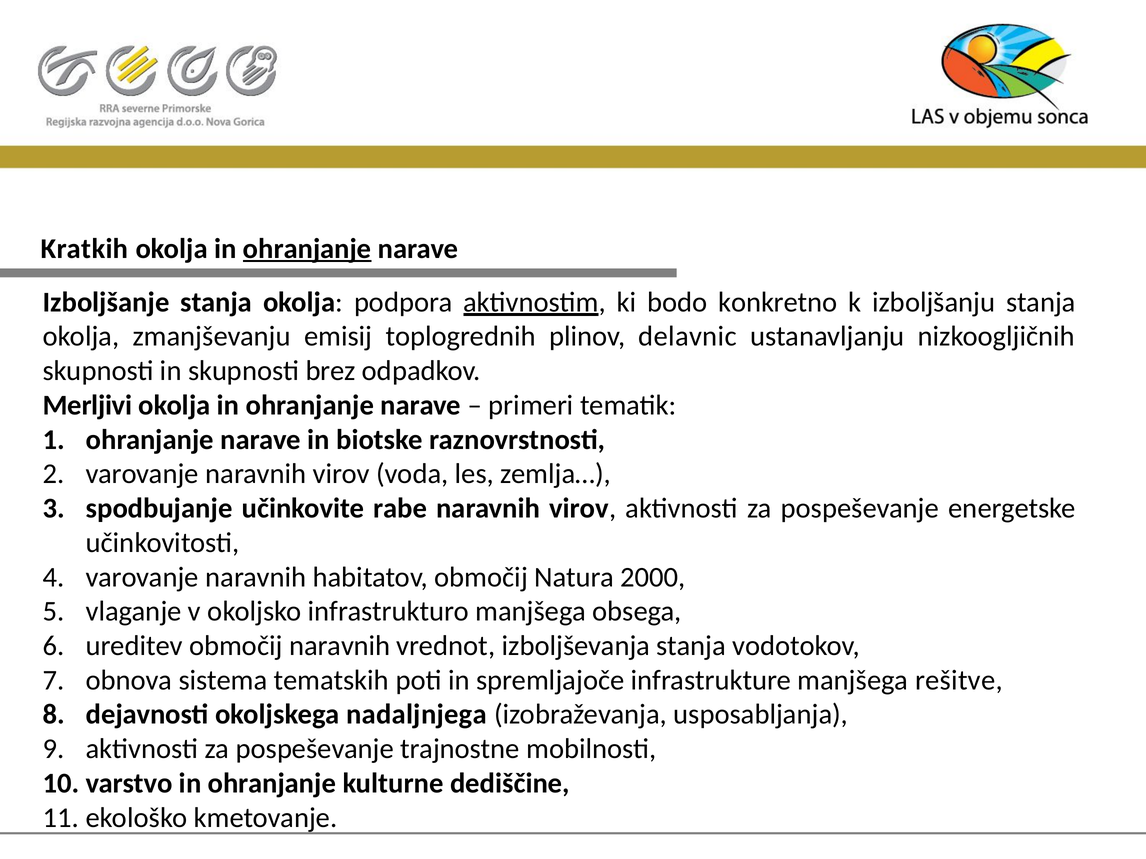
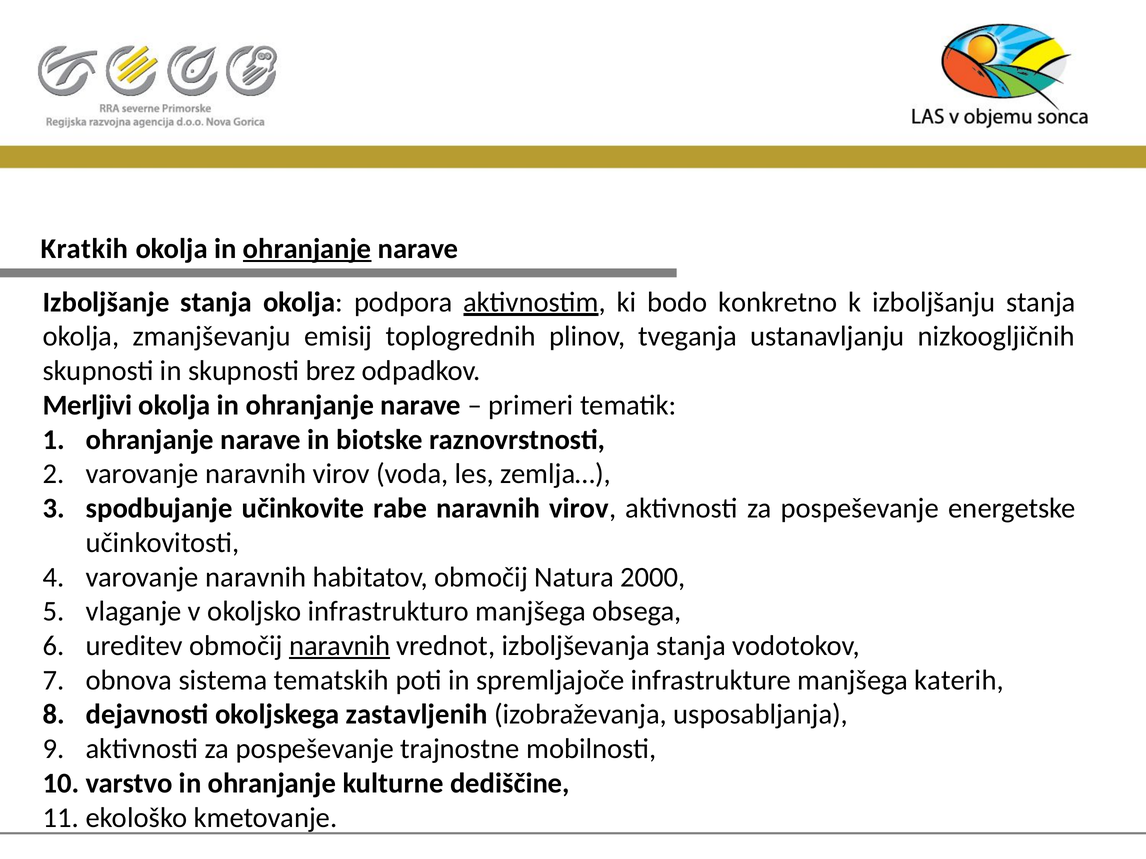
delavnic: delavnic -> tveganja
naravnih at (340, 646) underline: none -> present
rešitve: rešitve -> katerih
nadaljnjega: nadaljnjega -> zastavljenih
